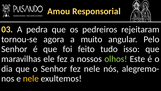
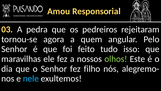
muito: muito -> quem
fez nele: nele -> filho
nele at (31, 78) colour: yellow -> light blue
